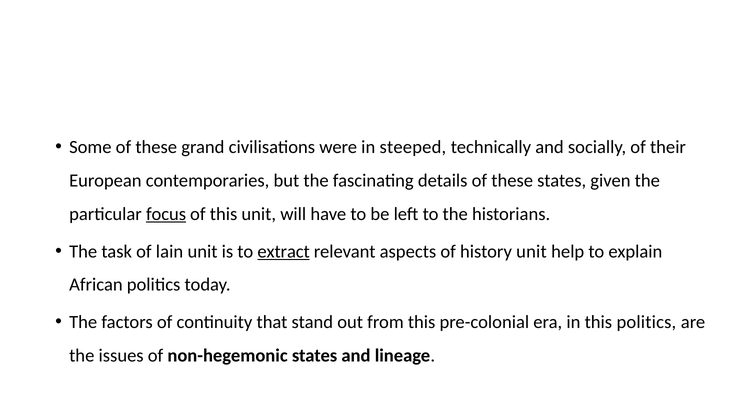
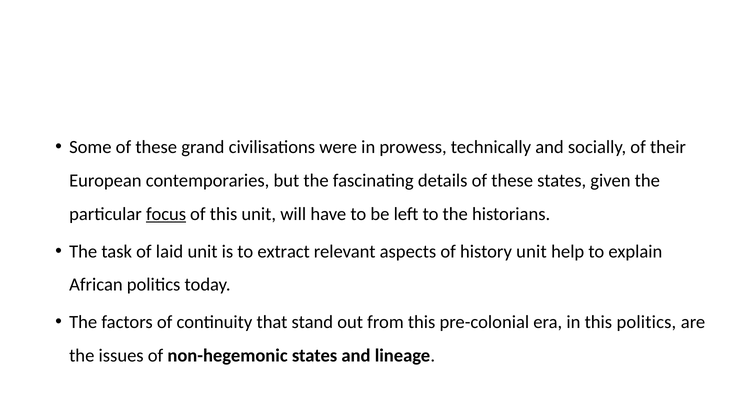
steeped: steeped -> prowess
lain: lain -> laid
extract underline: present -> none
